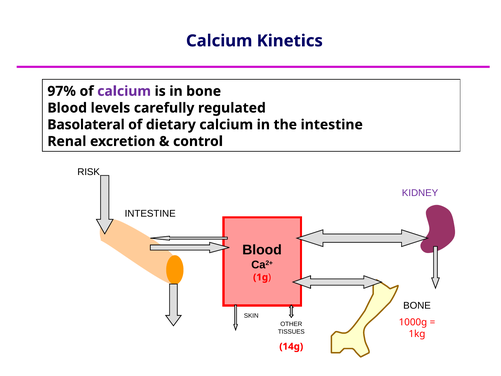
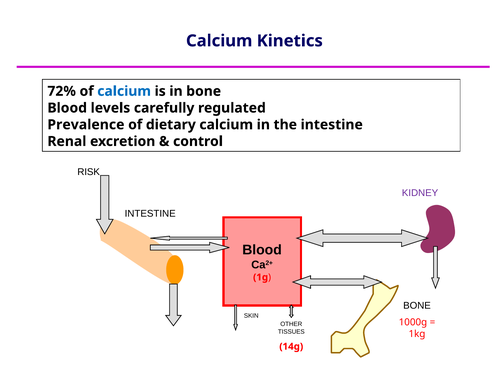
97%: 97% -> 72%
calcium at (124, 91) colour: purple -> blue
Basolateral: Basolateral -> Prevalence
